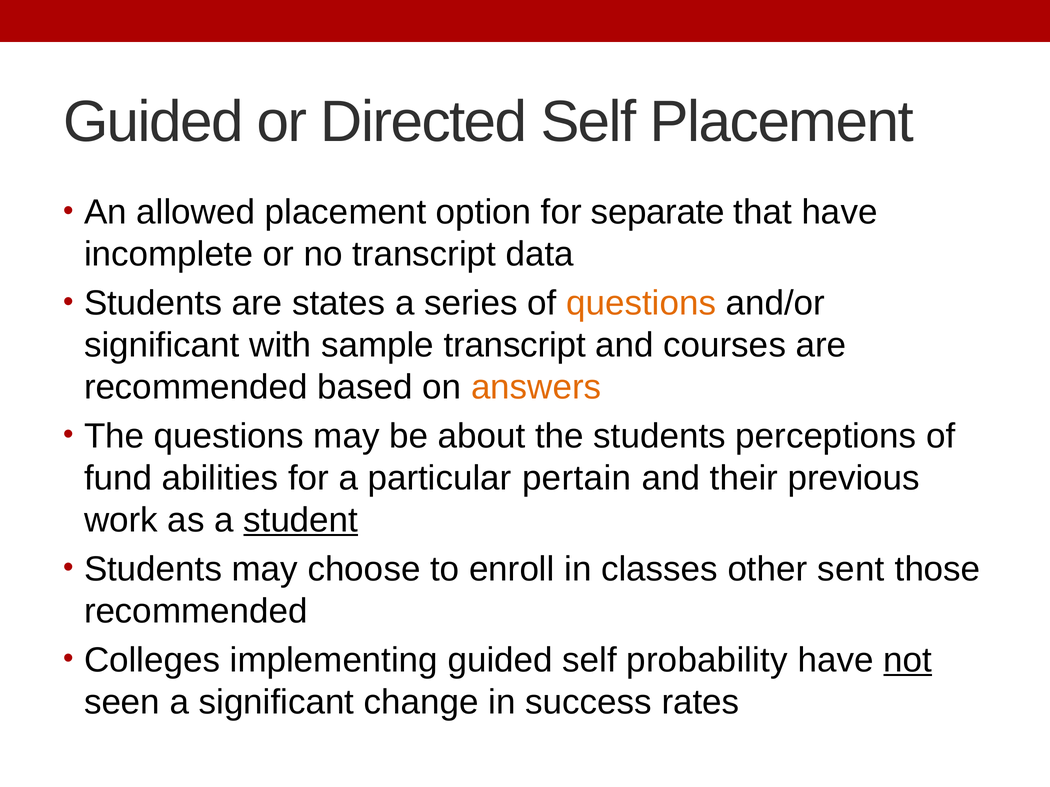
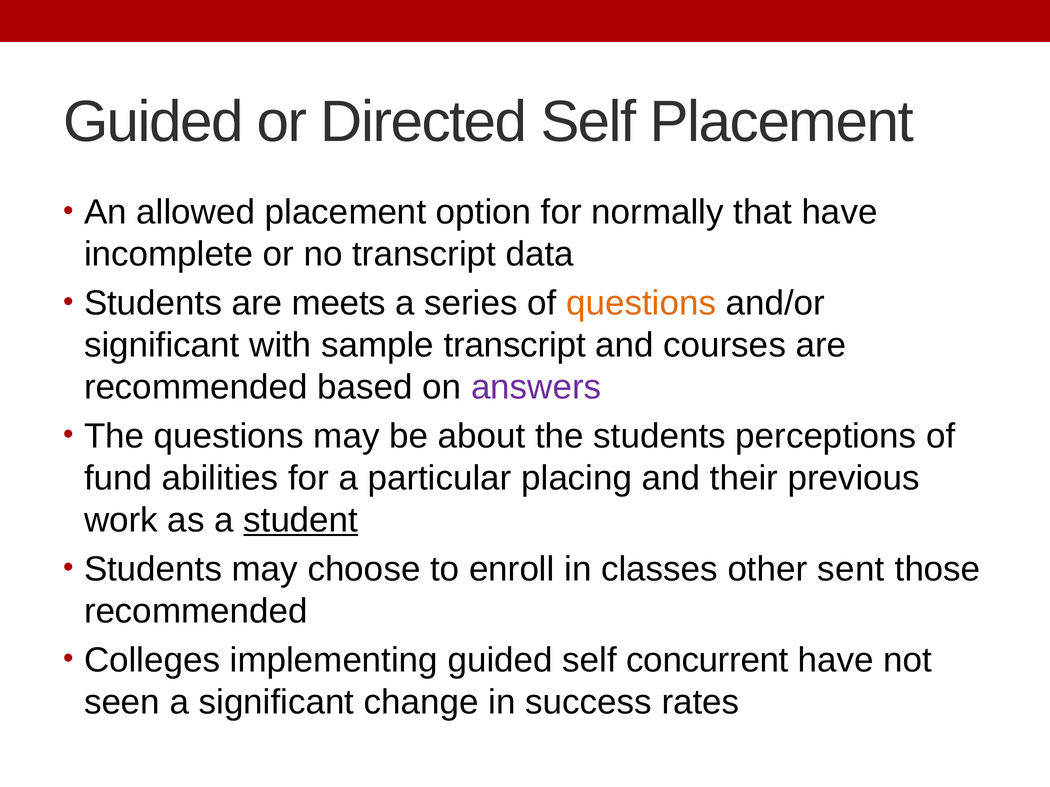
separate: separate -> normally
states: states -> meets
answers colour: orange -> purple
pertain: pertain -> placing
probability: probability -> concurrent
not underline: present -> none
